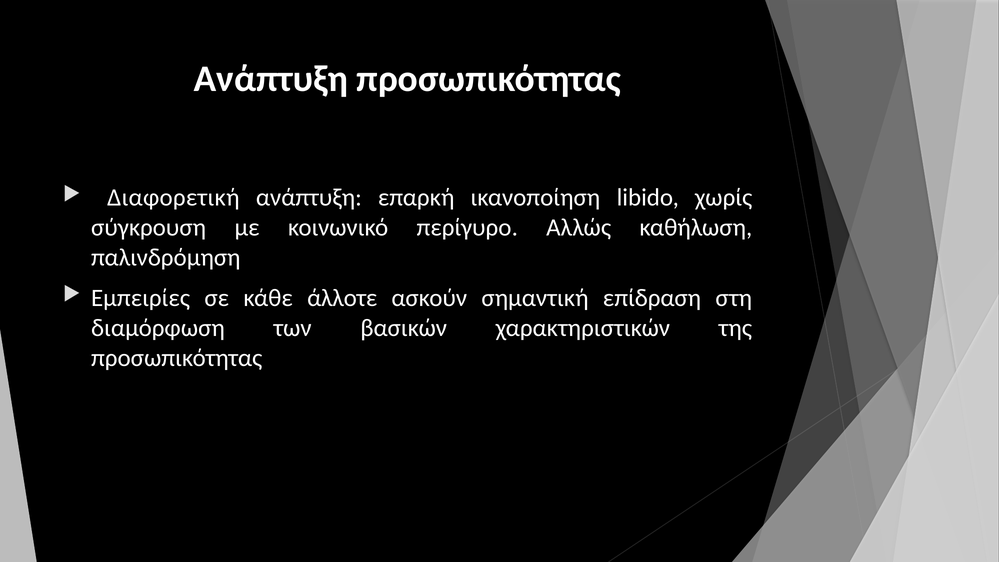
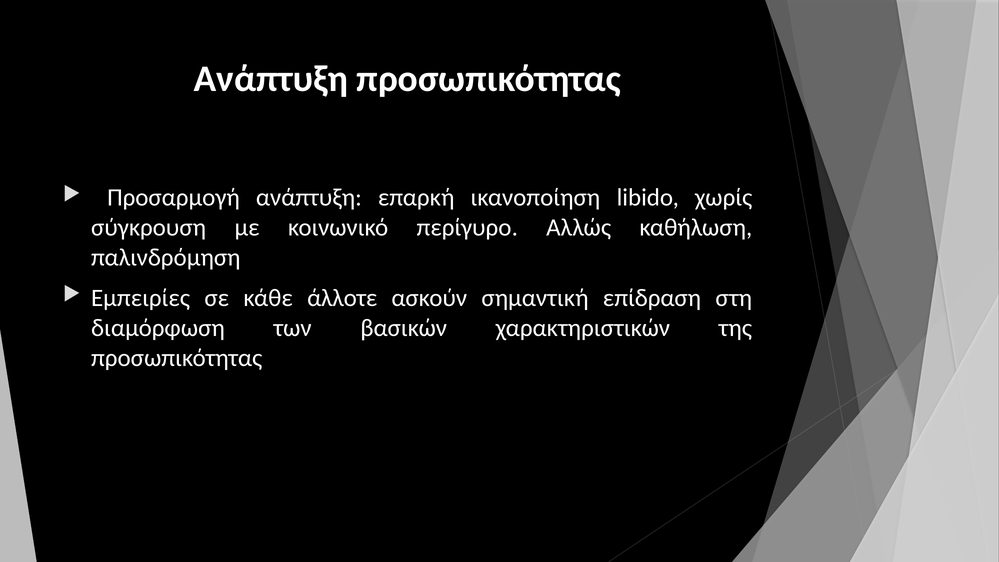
Διαφορετική: Διαφορετική -> Προσαρμογή
